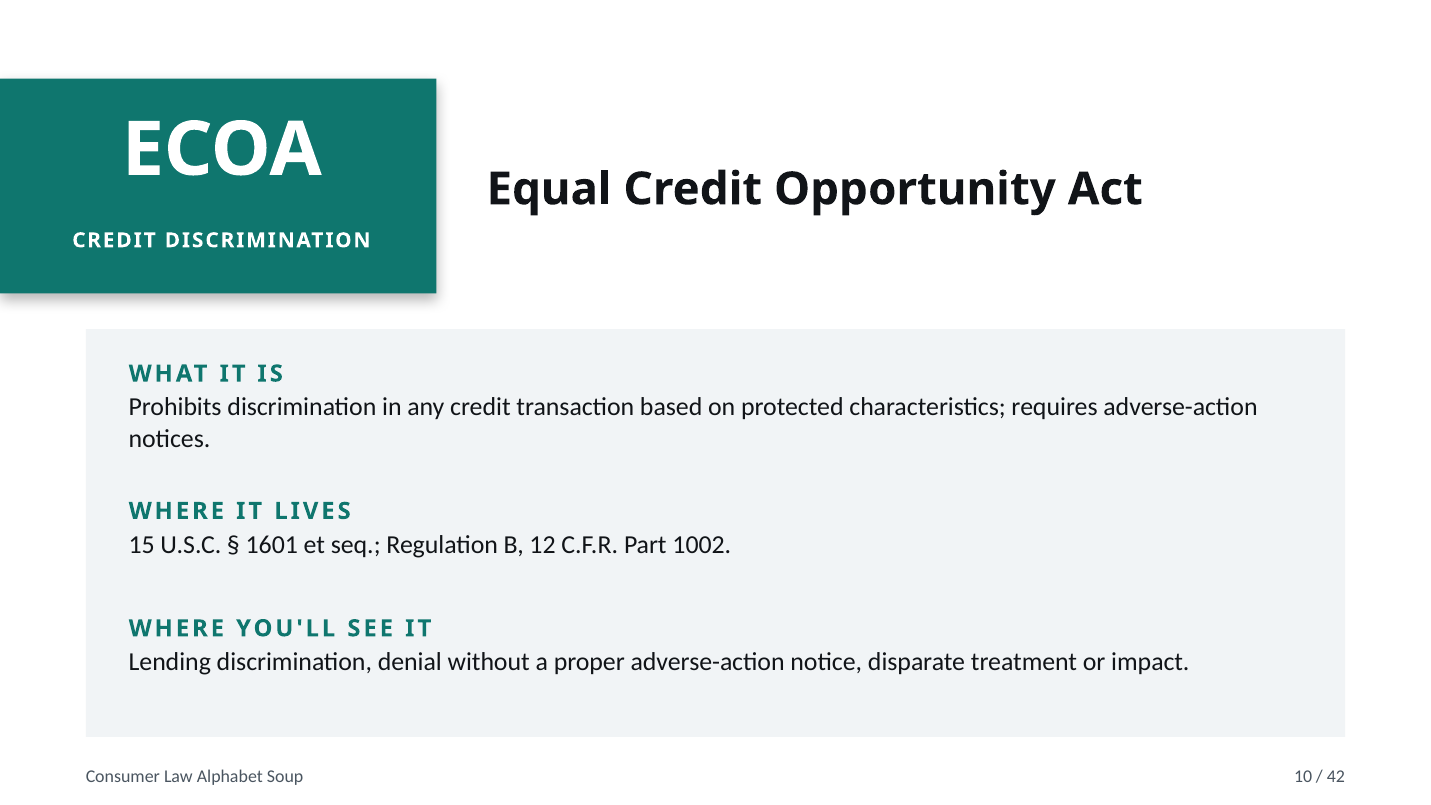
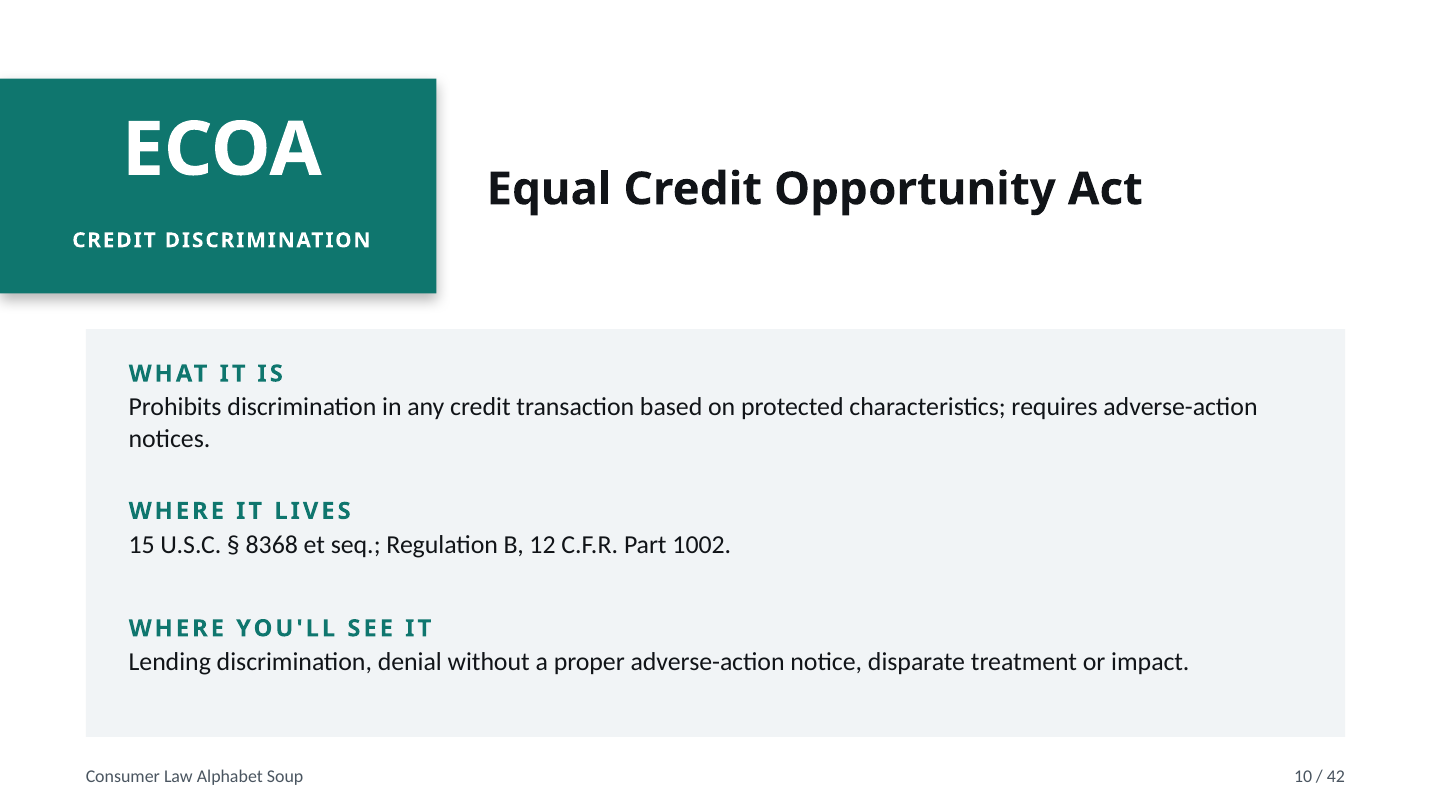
1601: 1601 -> 8368
